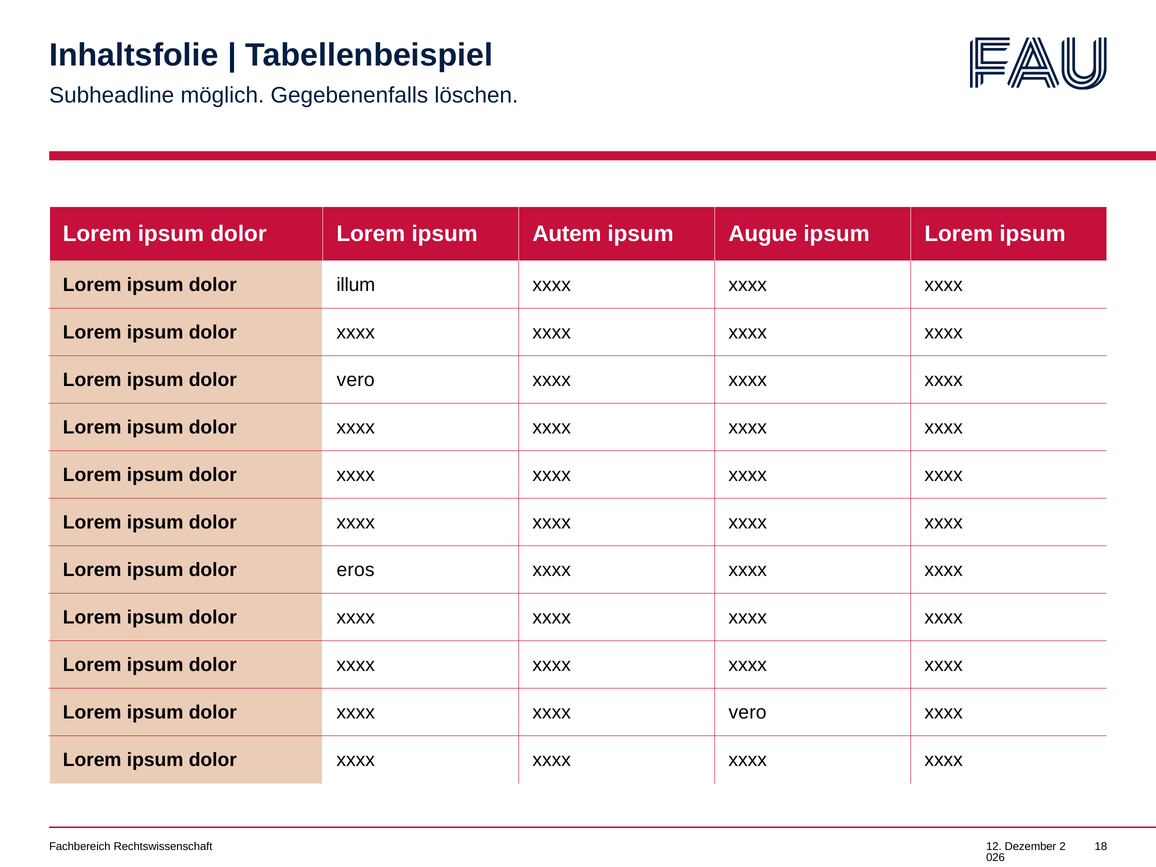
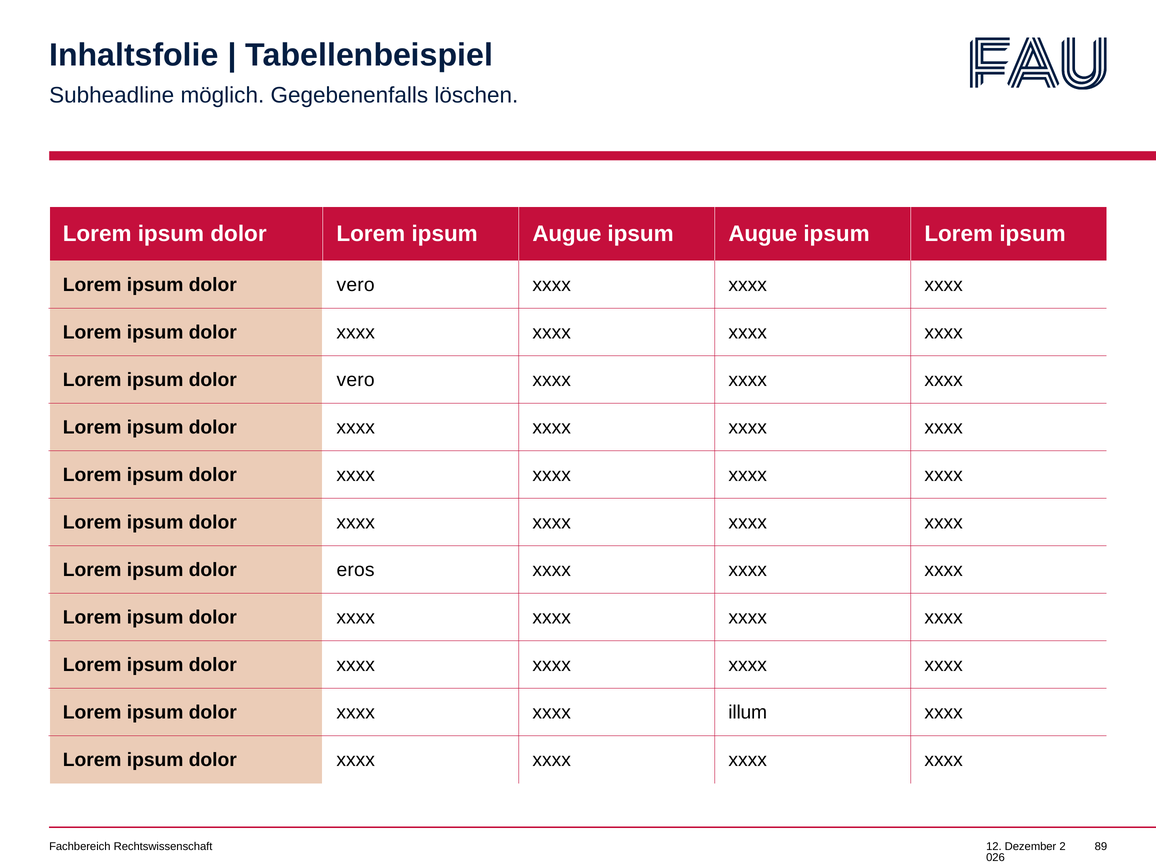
Lorem ipsum Autem: Autem -> Augue
illum at (356, 285): illum -> vero
xxxx vero: vero -> illum
18: 18 -> 89
